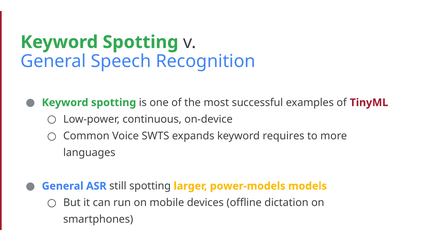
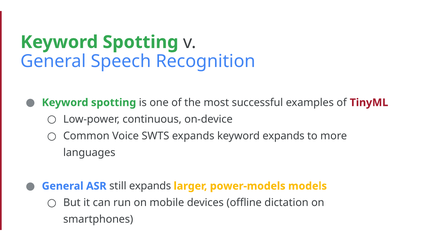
keyword requires: requires -> expands
still spotting: spotting -> expands
